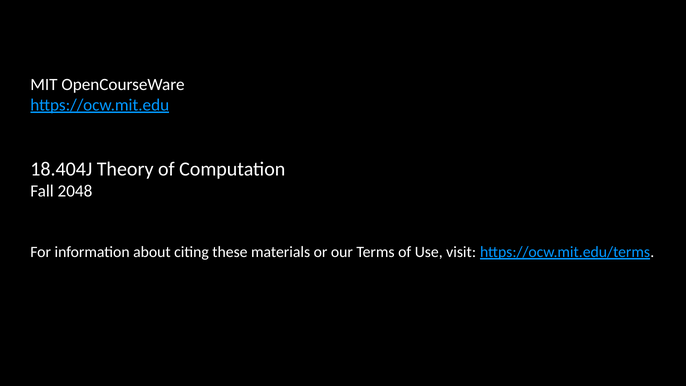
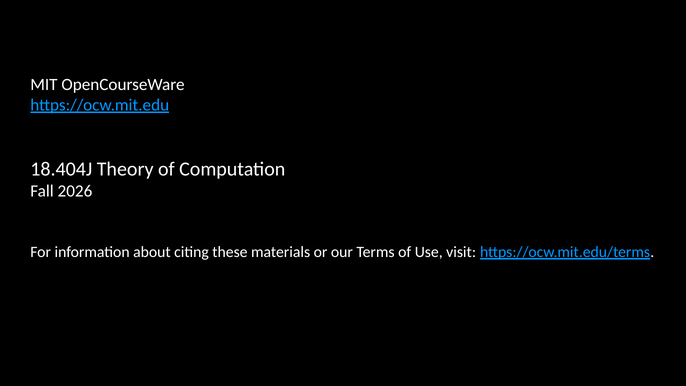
2048: 2048 -> 2026
